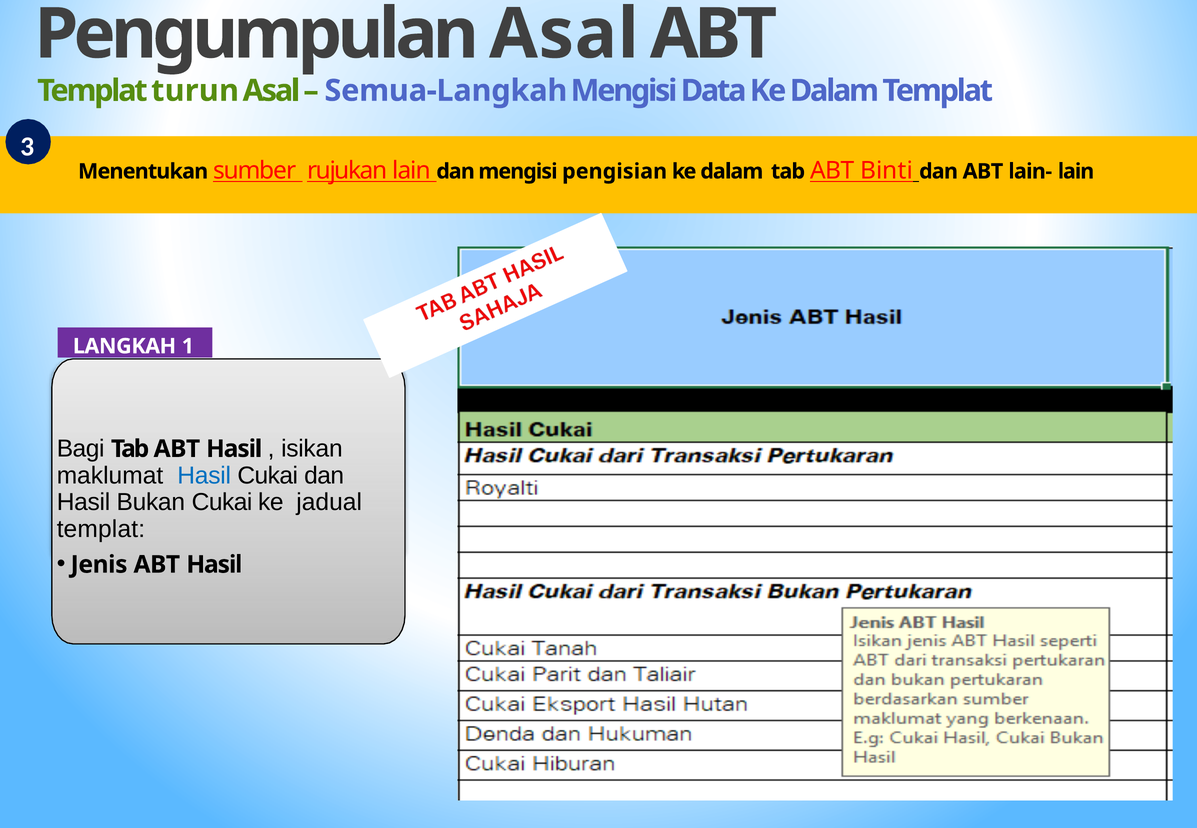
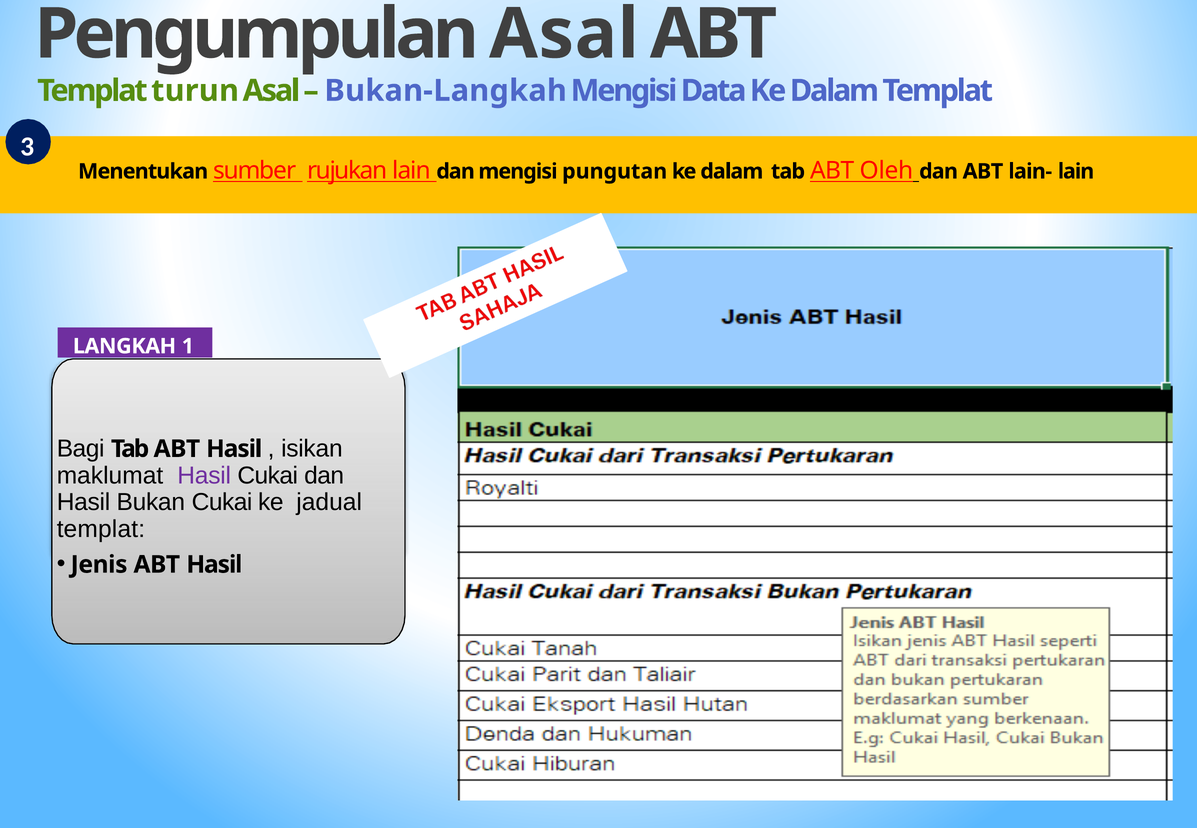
Semua-Langkah: Semua-Langkah -> Bukan-Langkah
pengisian: pengisian -> pungutan
Binti: Binti -> Oleh
Hasil at (204, 476) colour: blue -> purple
